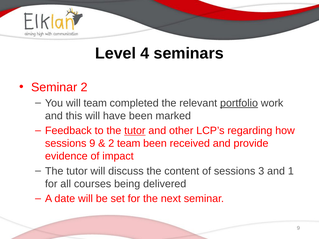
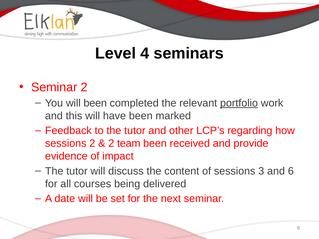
will team: team -> been
tutor at (135, 131) underline: present -> none
sessions 9: 9 -> 2
1: 1 -> 6
